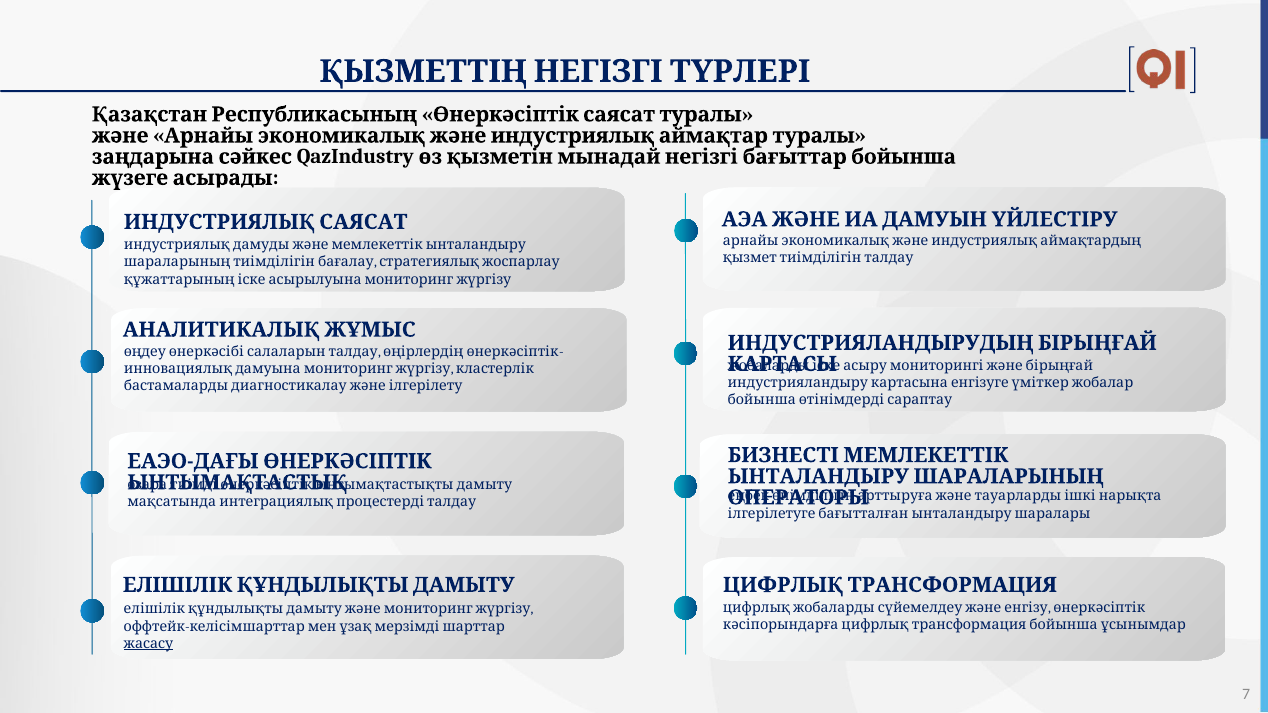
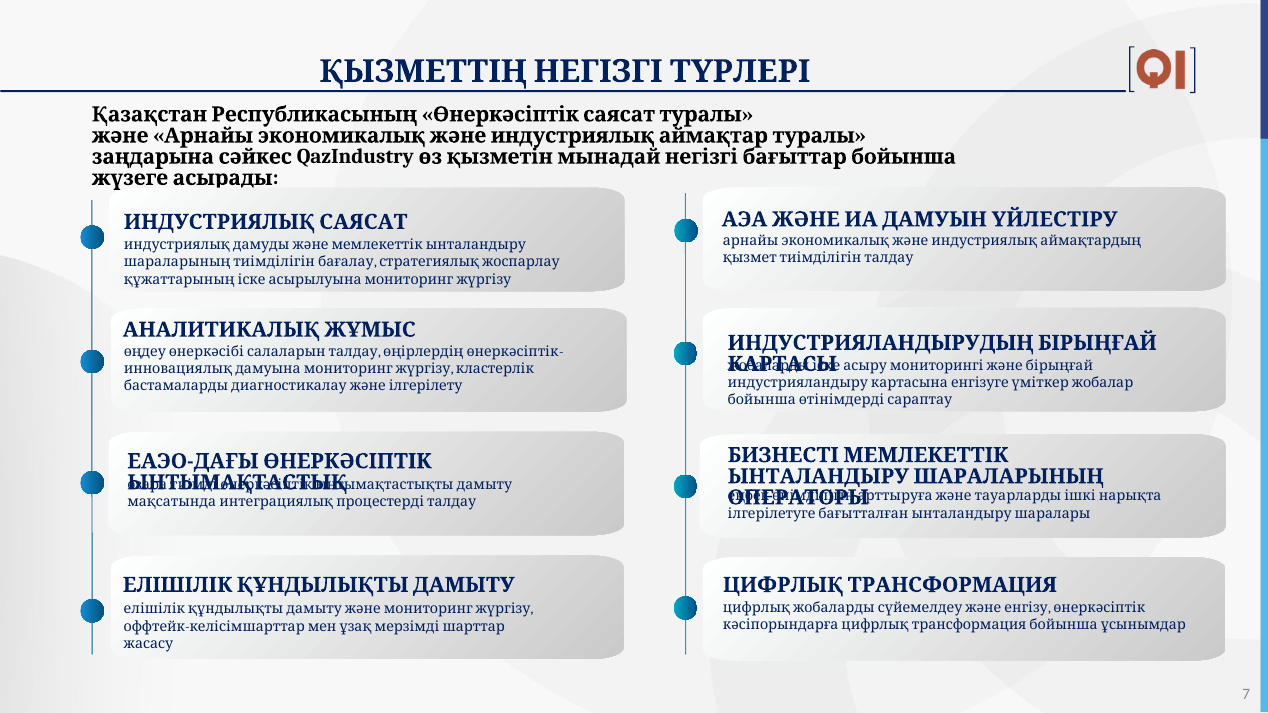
жасасу underline: present -> none
